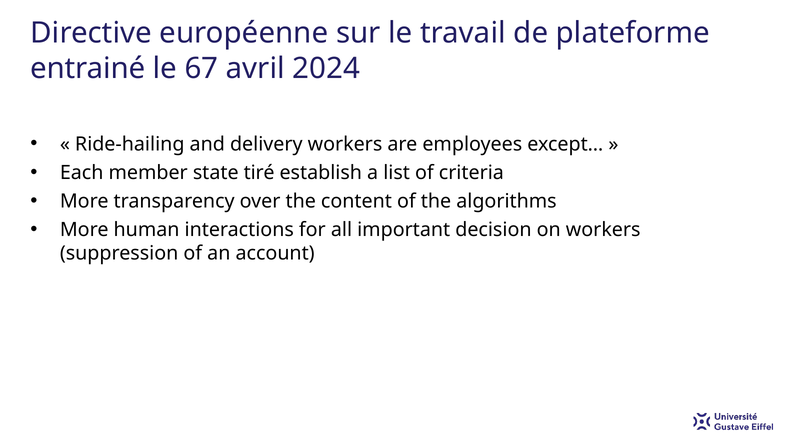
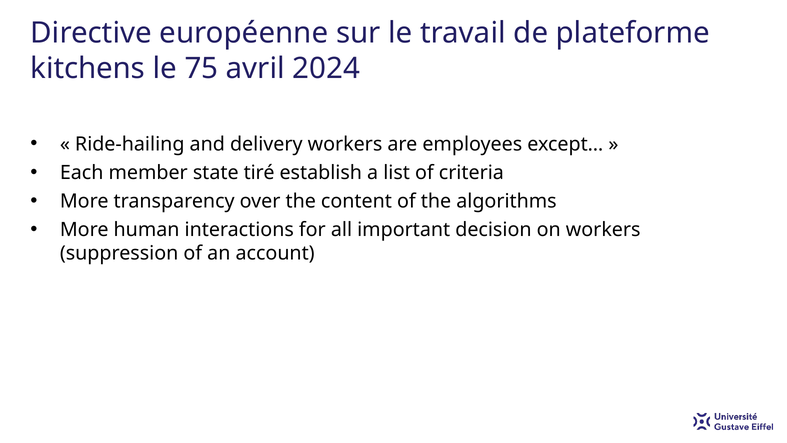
entrainé: entrainé -> kitchens
67: 67 -> 75
